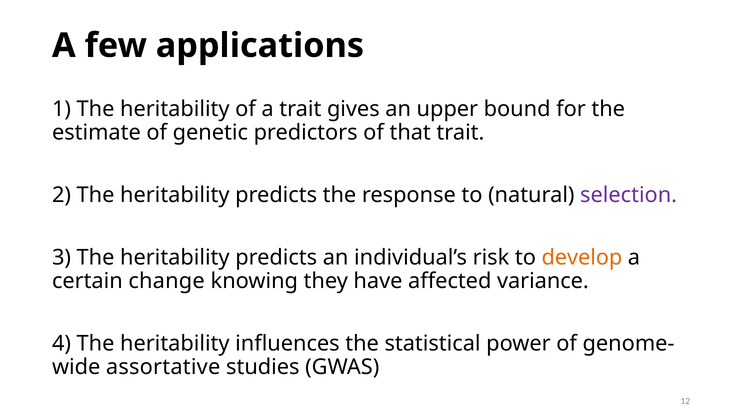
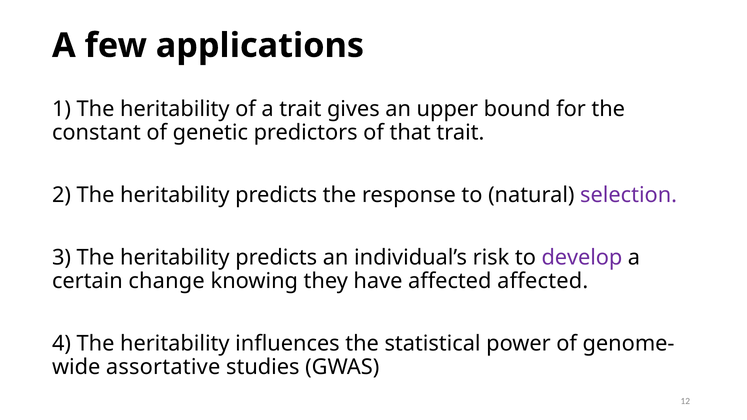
estimate: estimate -> constant
develop colour: orange -> purple
affected variance: variance -> affected
